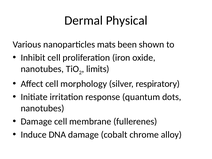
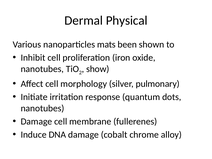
limits: limits -> show
respiratory: respiratory -> pulmonary
